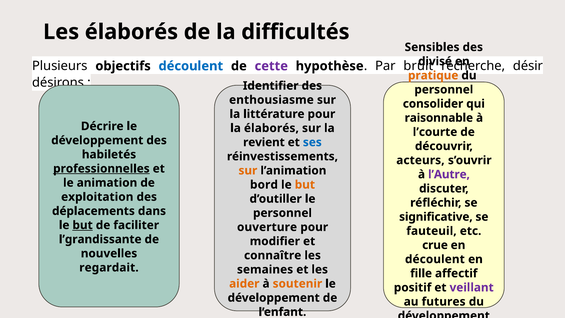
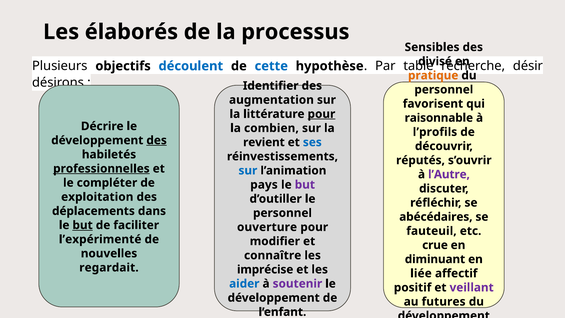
difficultés: difficultés -> processus
cette colour: purple -> blue
bruit: bruit -> table
enthousiasme: enthousiasme -> augmentation
consolider: consolider -> favorisent
pour at (321, 114) underline: none -> present
la élaborés: élaborés -> combien
l’courte: l’courte -> l’profils
des at (157, 140) underline: none -> present
acteurs: acteurs -> réputés
sur at (248, 170) colour: orange -> blue
animation: animation -> compléter
bord: bord -> pays
but at (305, 185) colour: orange -> purple
significative: significative -> abécédaires
l’grandissante: l’grandissante -> l’expérimenté
découlent at (435, 259): découlent -> diminuant
semaines: semaines -> imprécise
fille: fille -> liée
aider colour: orange -> blue
soutenir colour: orange -> purple
